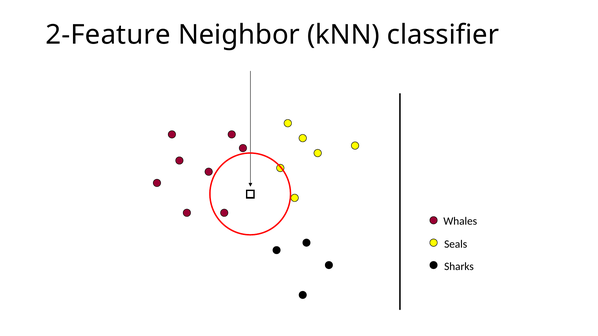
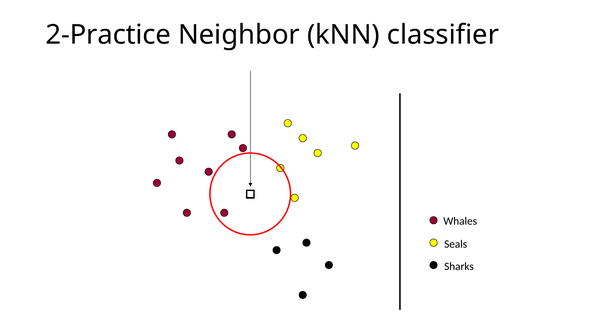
2-Feature: 2-Feature -> 2-Practice
